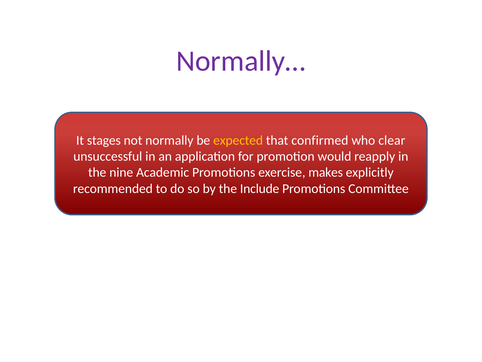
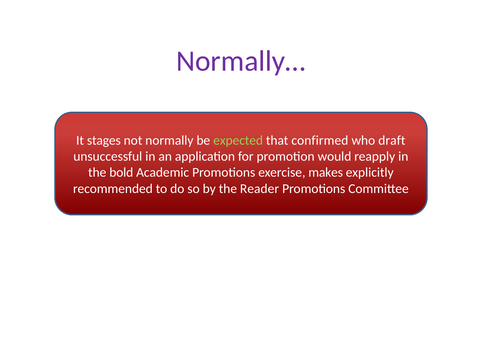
expected colour: yellow -> light green
clear: clear -> draft
nine: nine -> bold
Include: Include -> Reader
